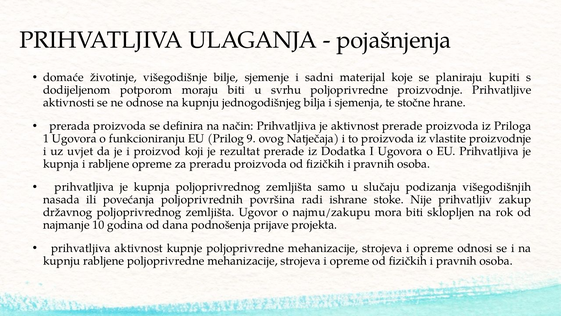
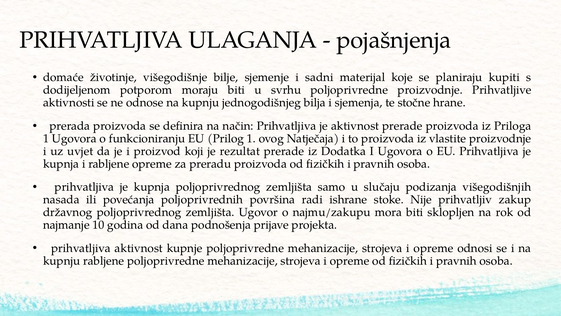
Prilog 9: 9 -> 1
